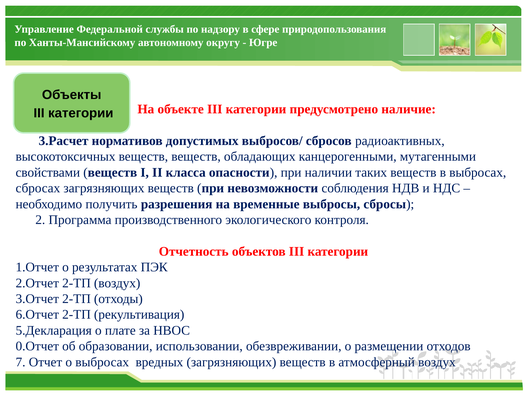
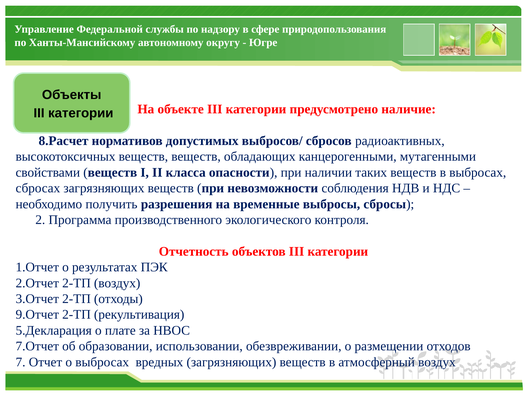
3.Расчет: 3.Расчет -> 8.Расчет
6.Отчет: 6.Отчет -> 9.Отчет
0.Отчет: 0.Отчет -> 7.Отчет
